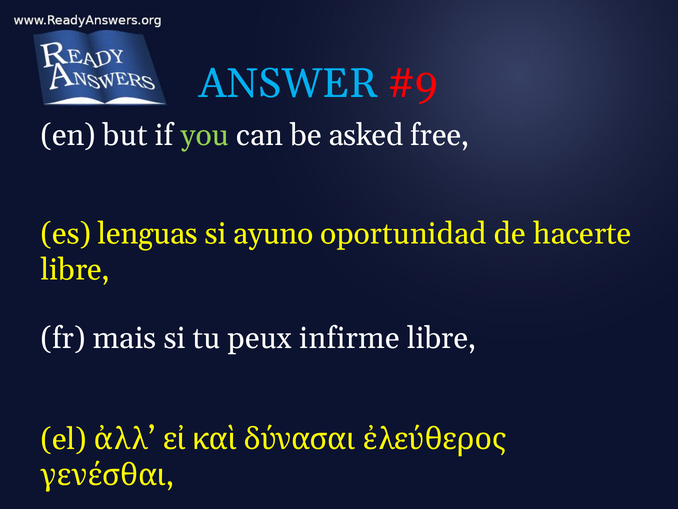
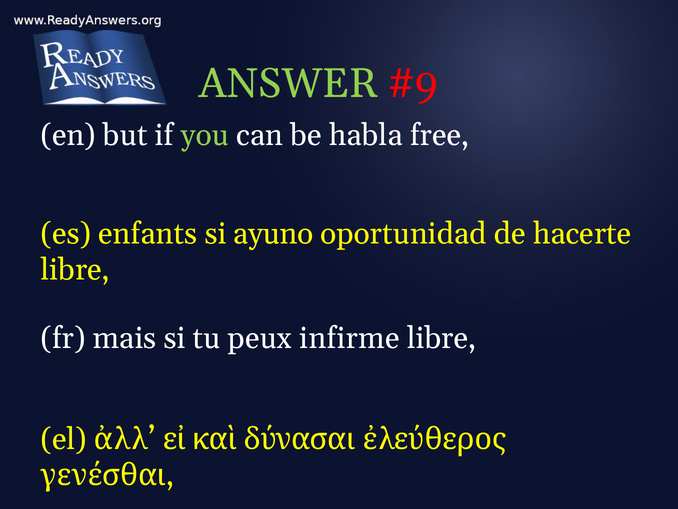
ANSWER colour: light blue -> light green
asked: asked -> habla
lenguas: lenguas -> enfants
